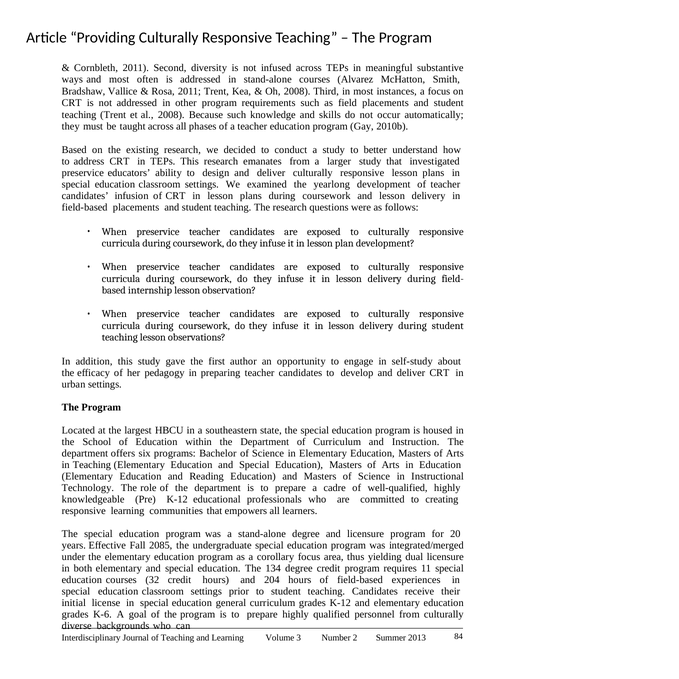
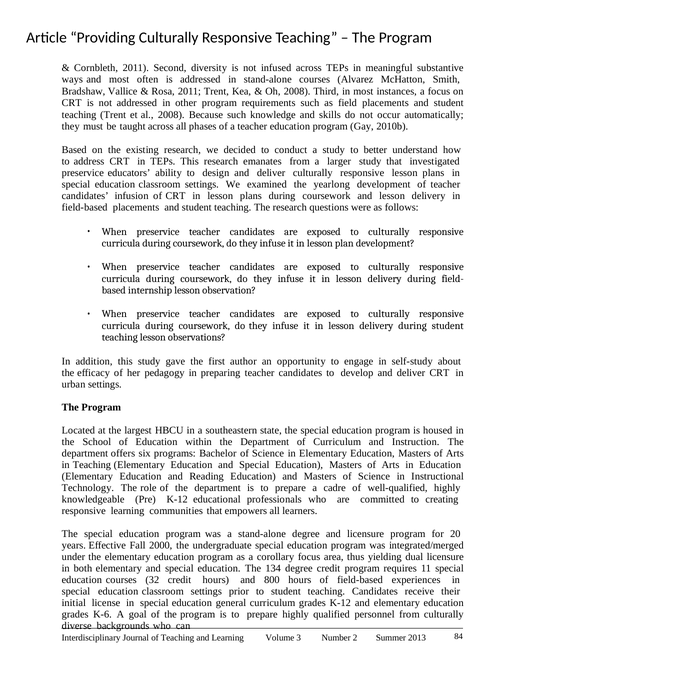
2085: 2085 -> 2000
204: 204 -> 800
